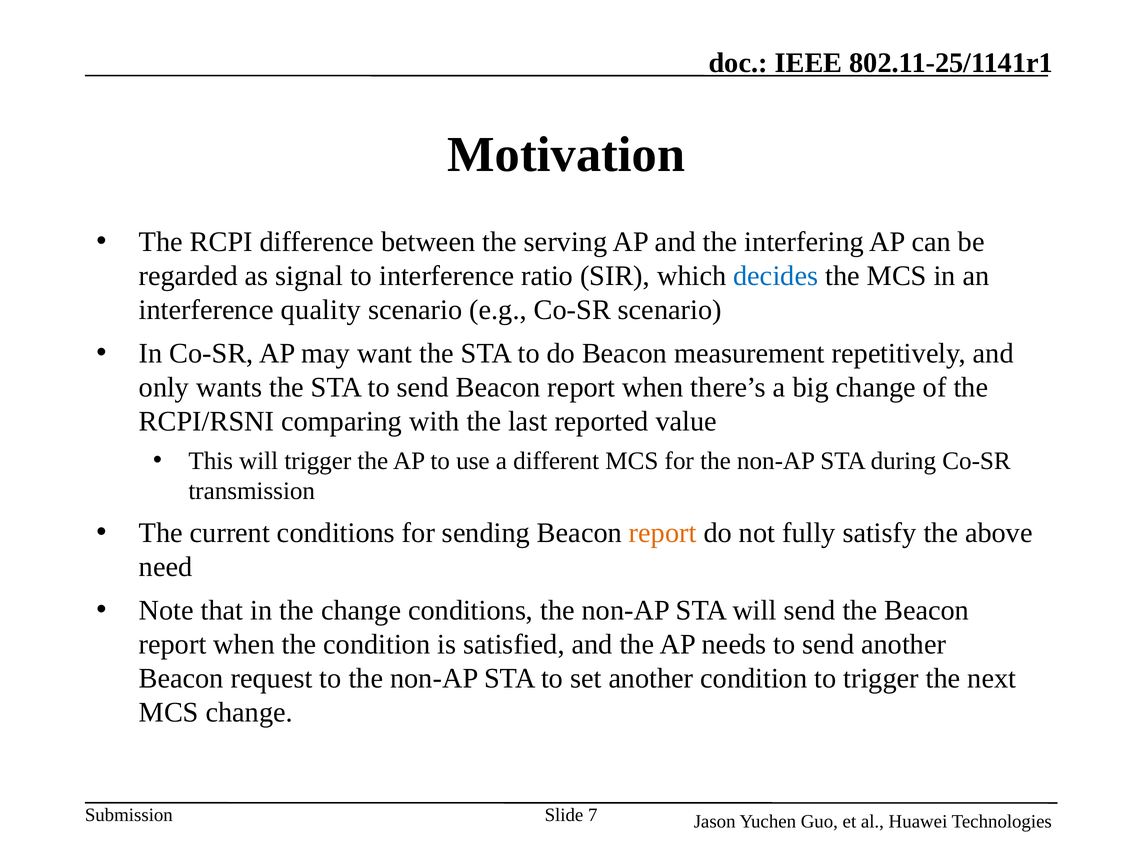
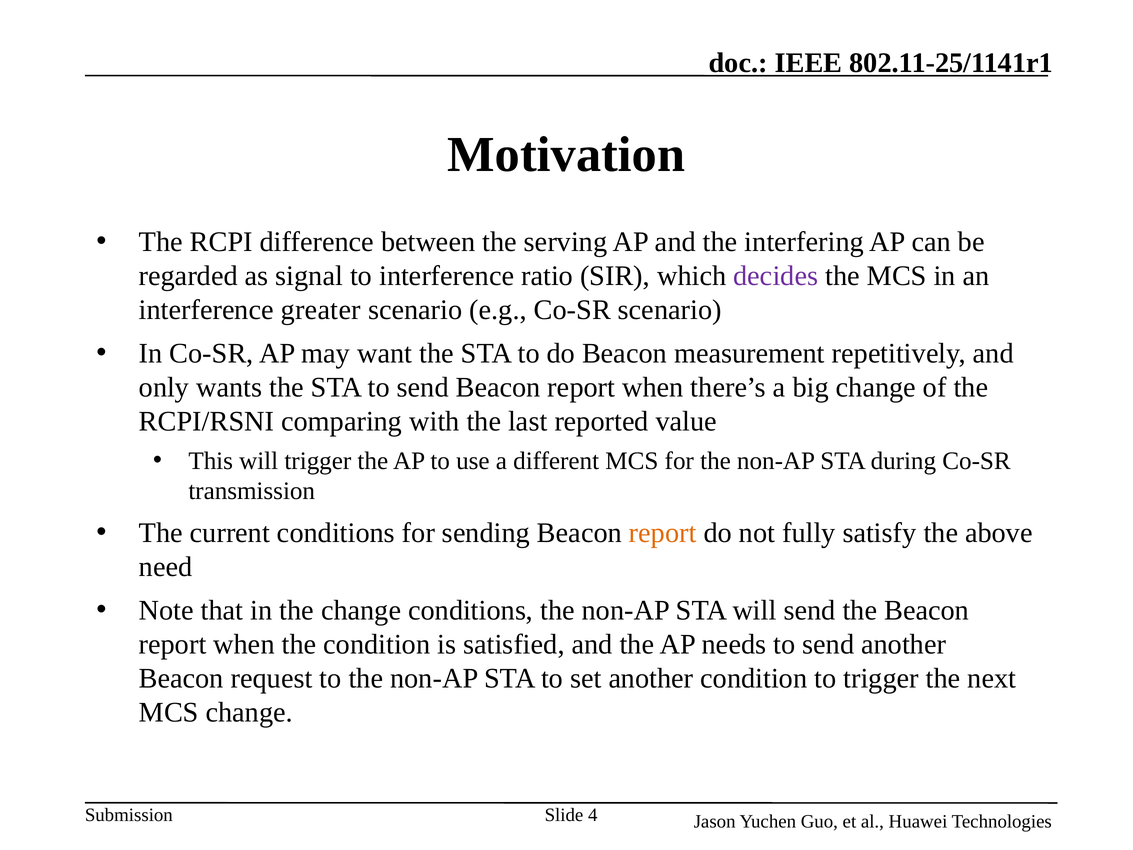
decides colour: blue -> purple
quality: quality -> greater
7: 7 -> 4
